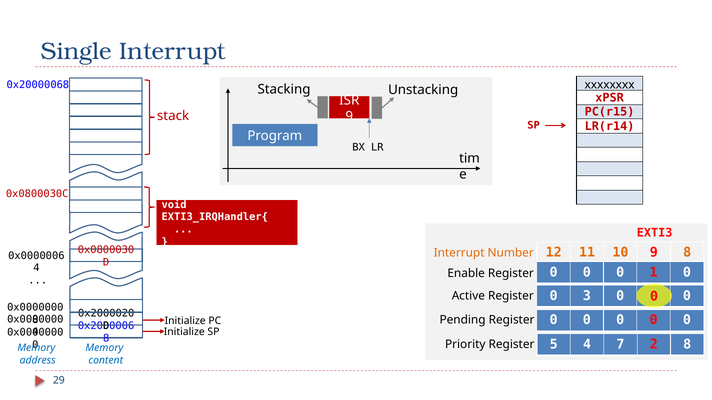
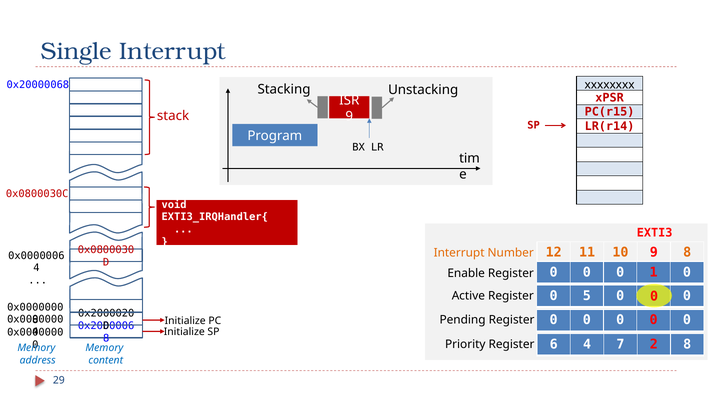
3: 3 -> 5
5: 5 -> 6
